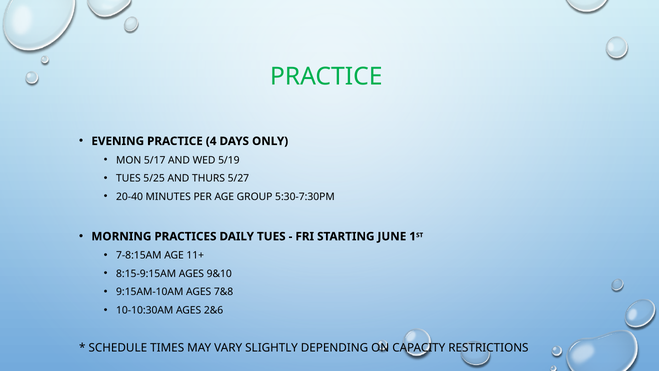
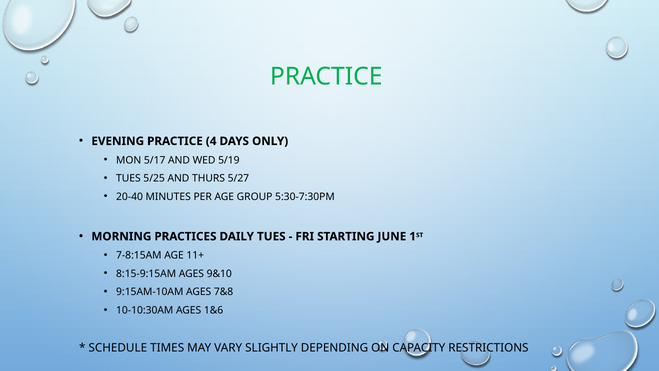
2&6: 2&6 -> 1&6
